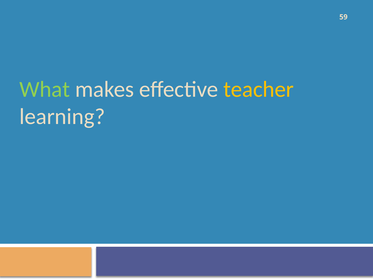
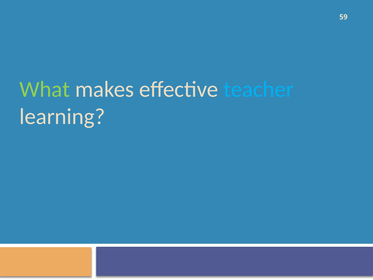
teacher colour: yellow -> light blue
